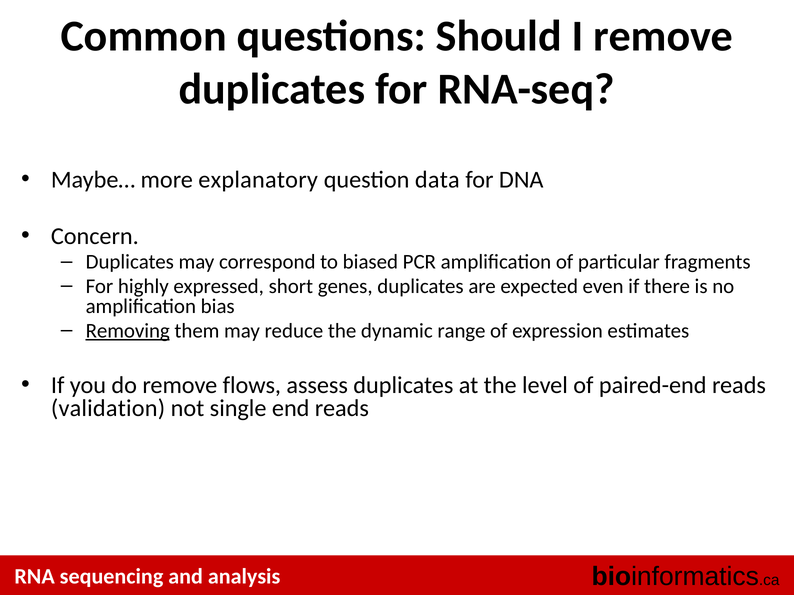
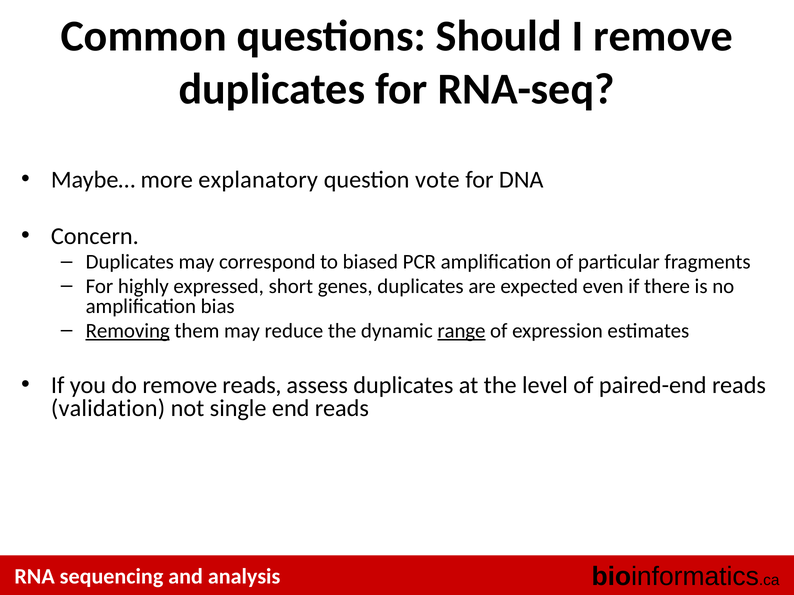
data: data -> vote
range underline: none -> present
remove flows: flows -> reads
